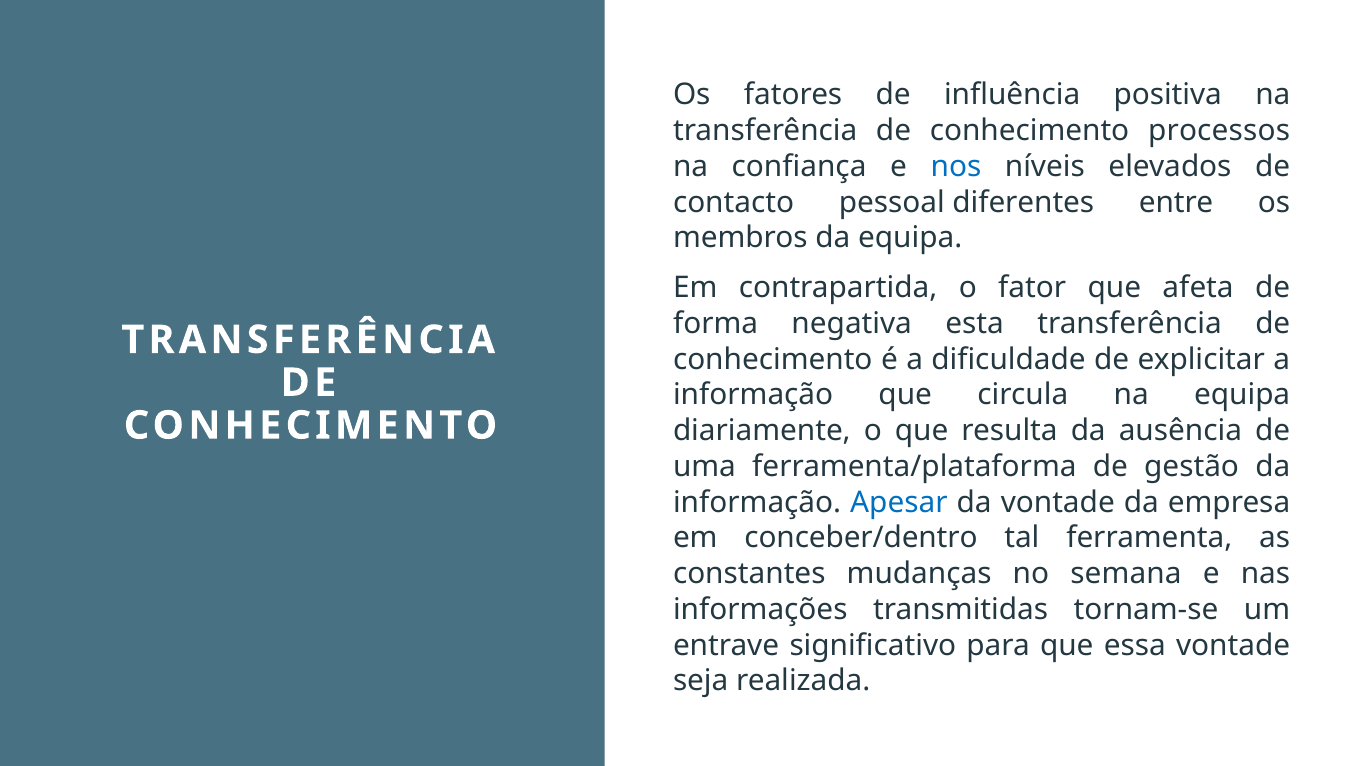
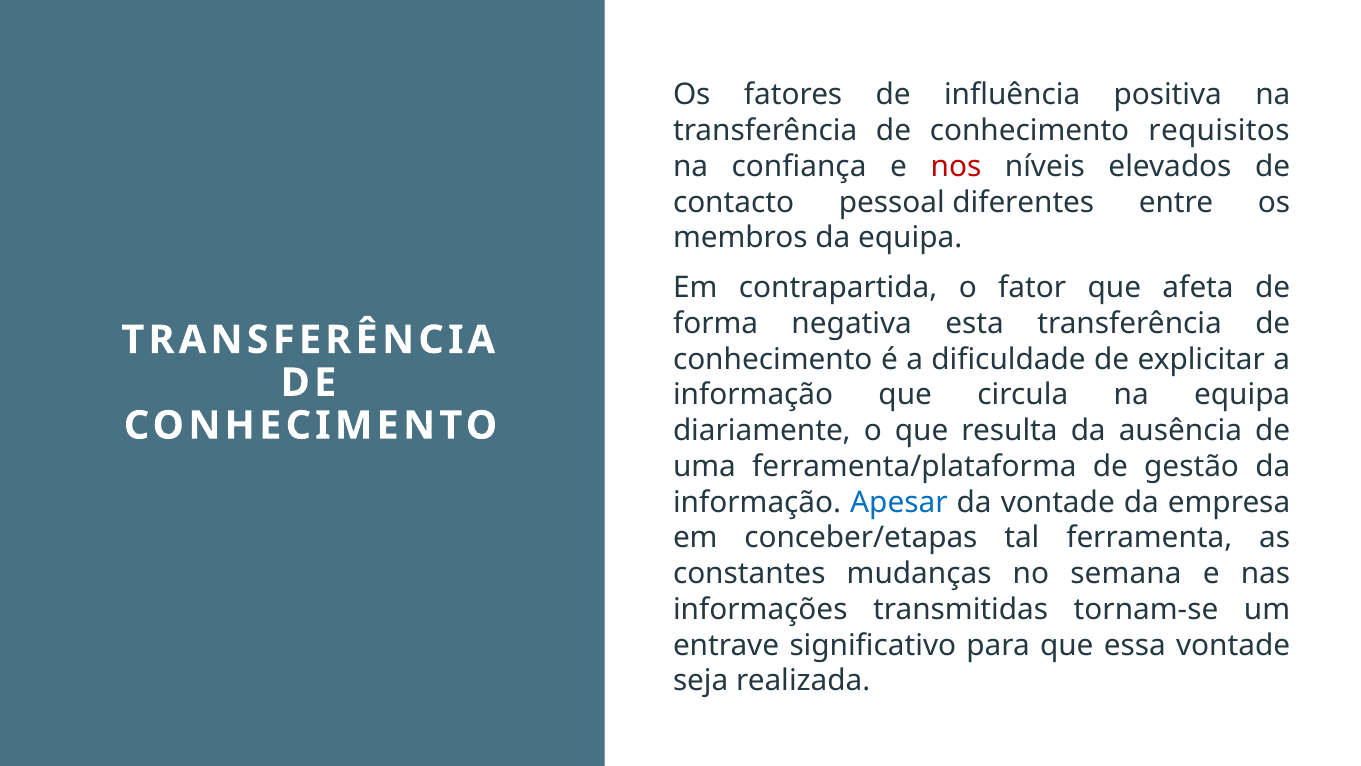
processos: processos -> requisitos
nos colour: blue -> red
conceber/dentro: conceber/dentro -> conceber/etapas
